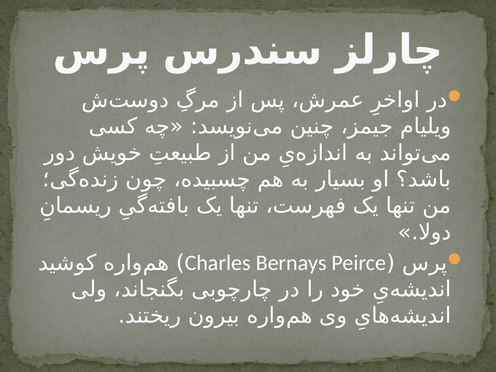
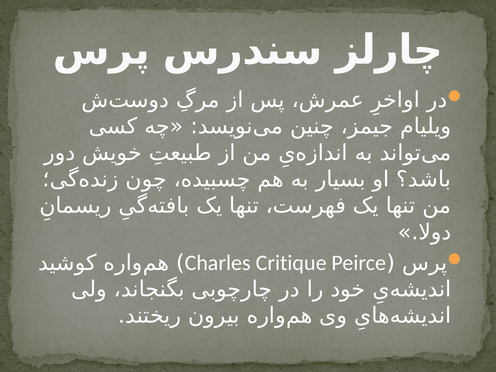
Bernays: Bernays -> Critique
